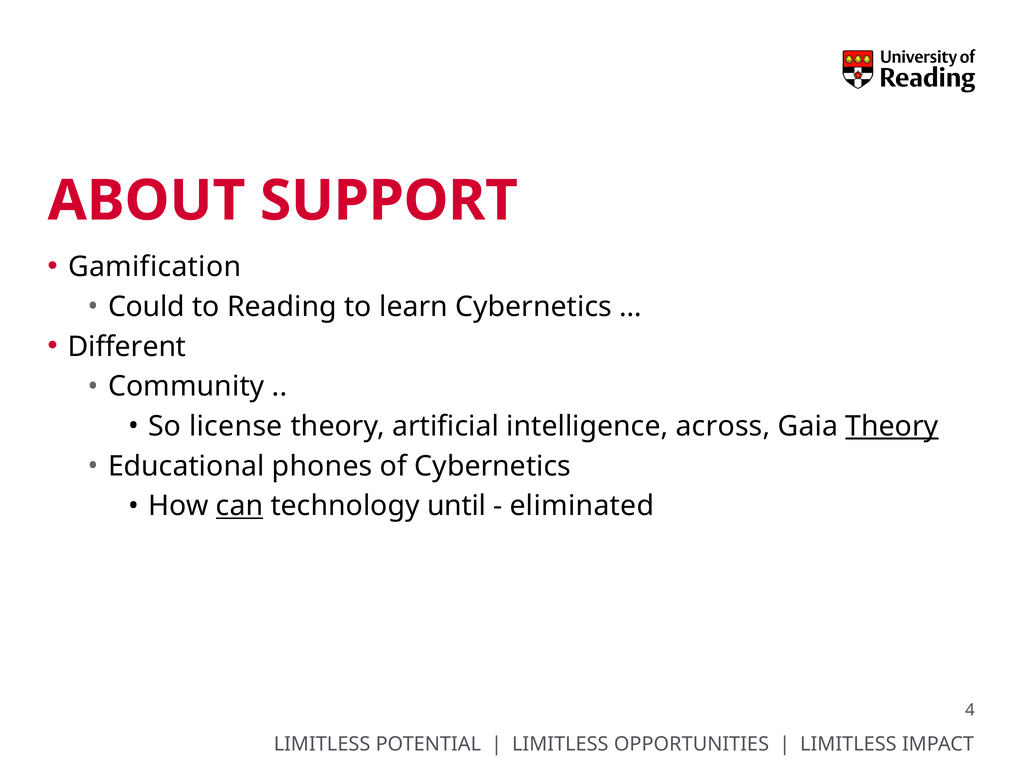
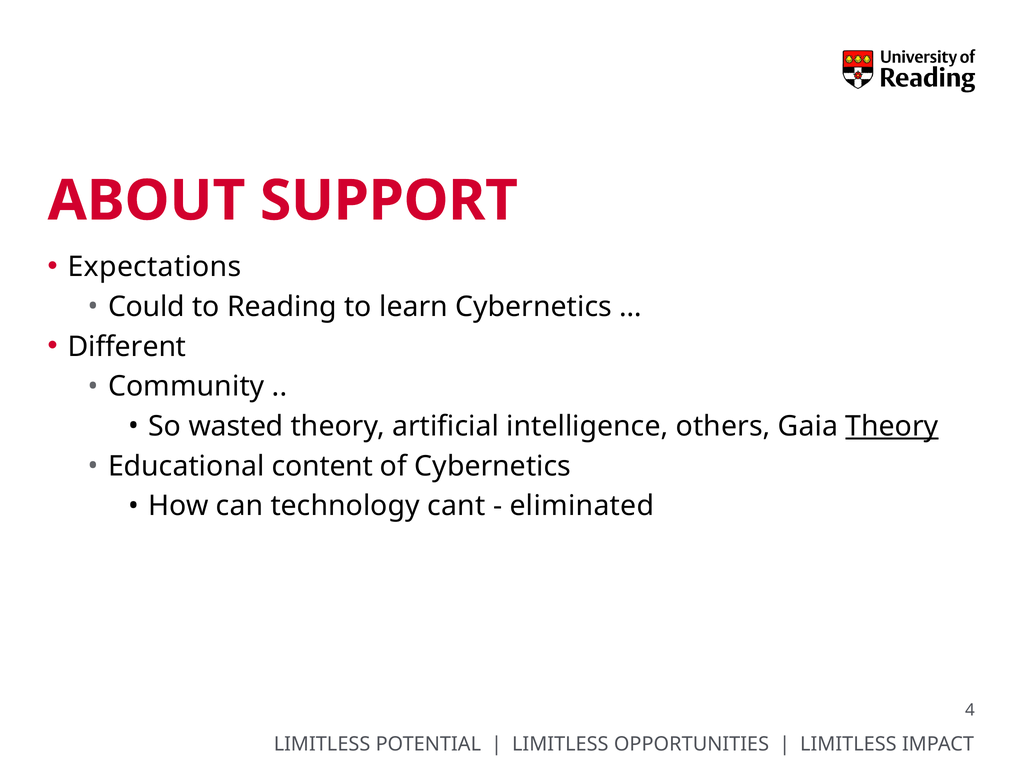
Gamification: Gamification -> Expectations
license: license -> wasted
across: across -> others
phones: phones -> content
can underline: present -> none
until: until -> cant
